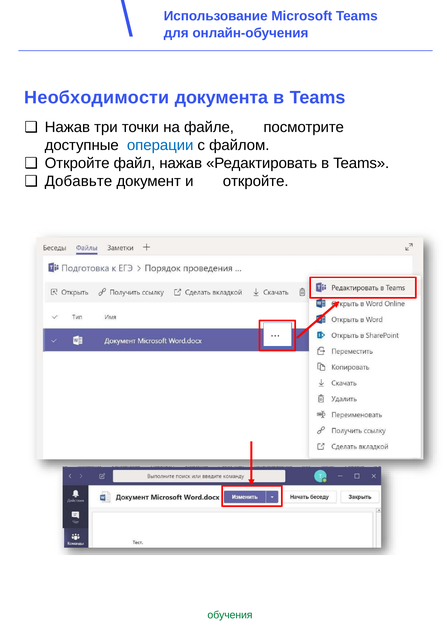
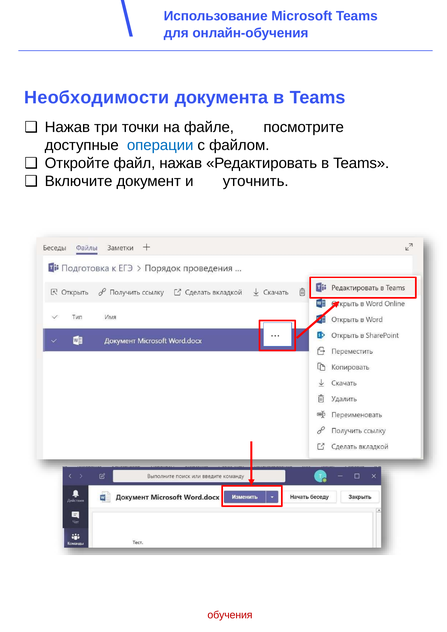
Добавьте: Добавьте -> Включите
и откройте: откройте -> уточнить
обучения colour: green -> red
